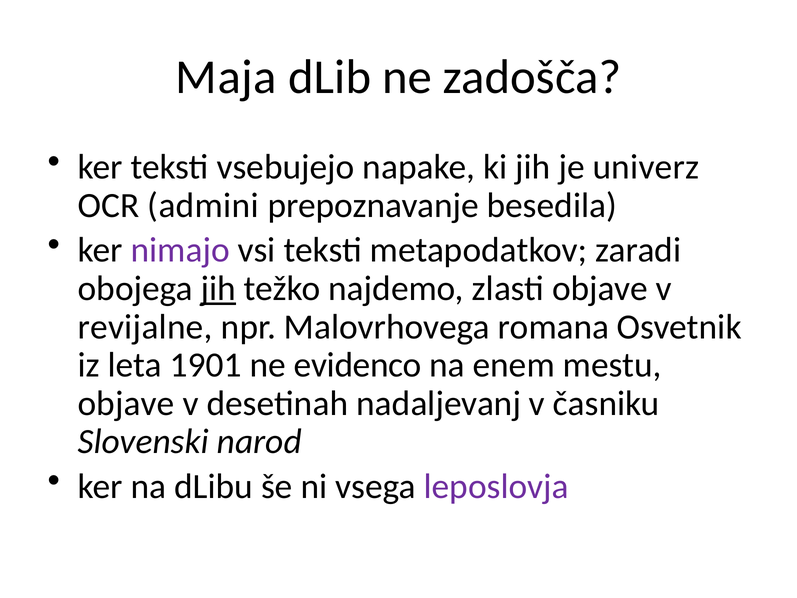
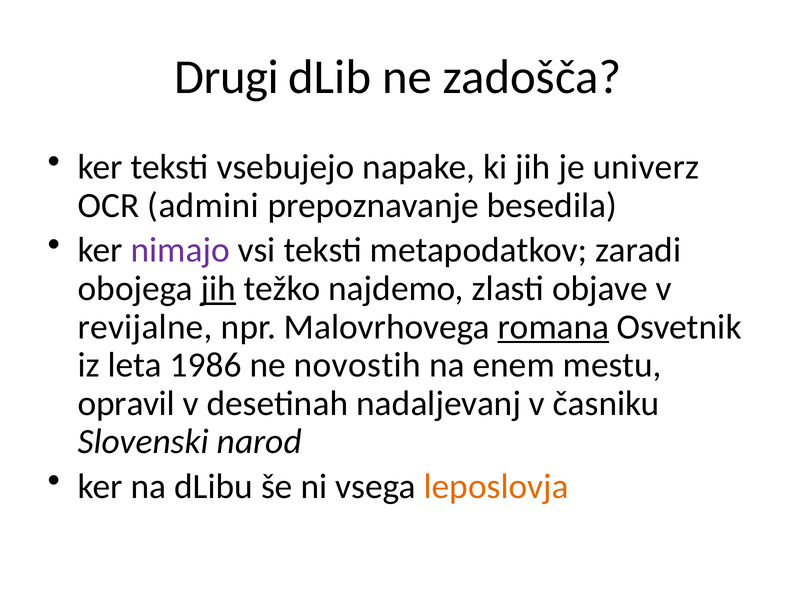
Maja: Maja -> Drugi
romana underline: none -> present
1901: 1901 -> 1986
evidenco: evidenco -> novostih
objave at (126, 403): objave -> opravil
leposlovja colour: purple -> orange
